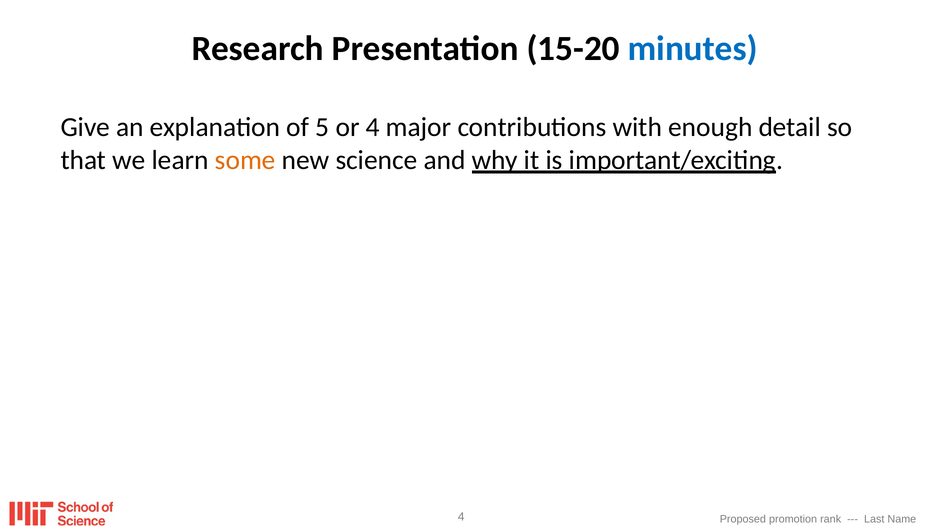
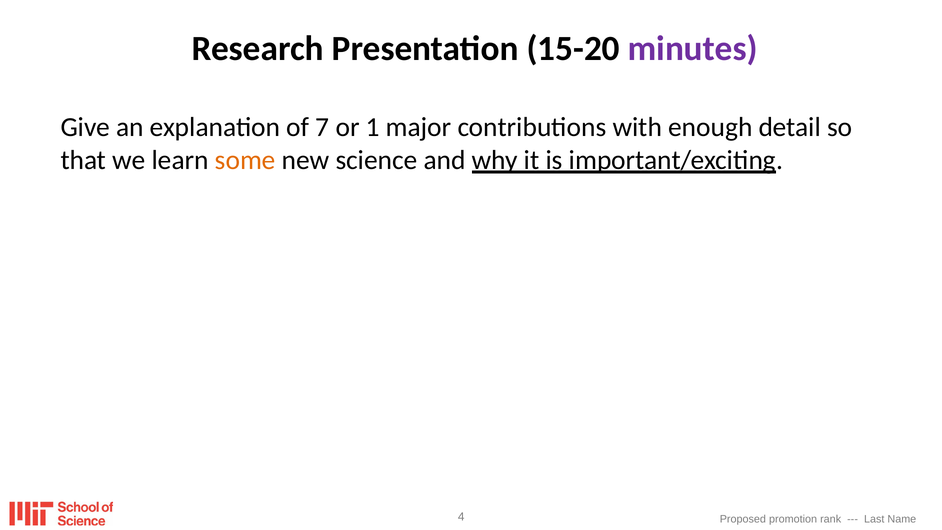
minutes colour: blue -> purple
5: 5 -> 7
or 4: 4 -> 1
